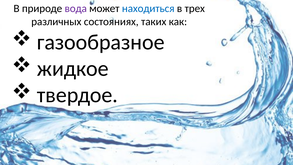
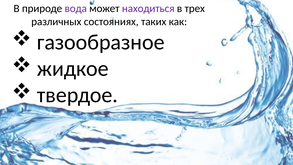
находиться colour: blue -> purple
